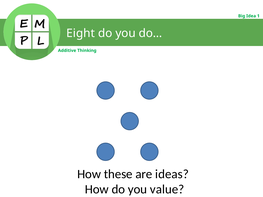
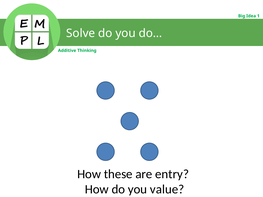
Eight: Eight -> Solve
ideas: ideas -> entry
